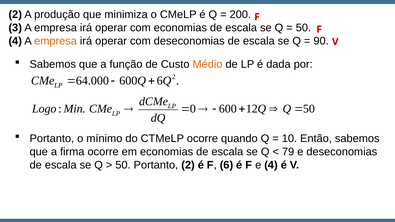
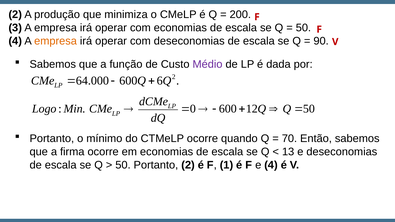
Médio colour: orange -> purple
10: 10 -> 70
79: 79 -> 13
F 6: 6 -> 1
